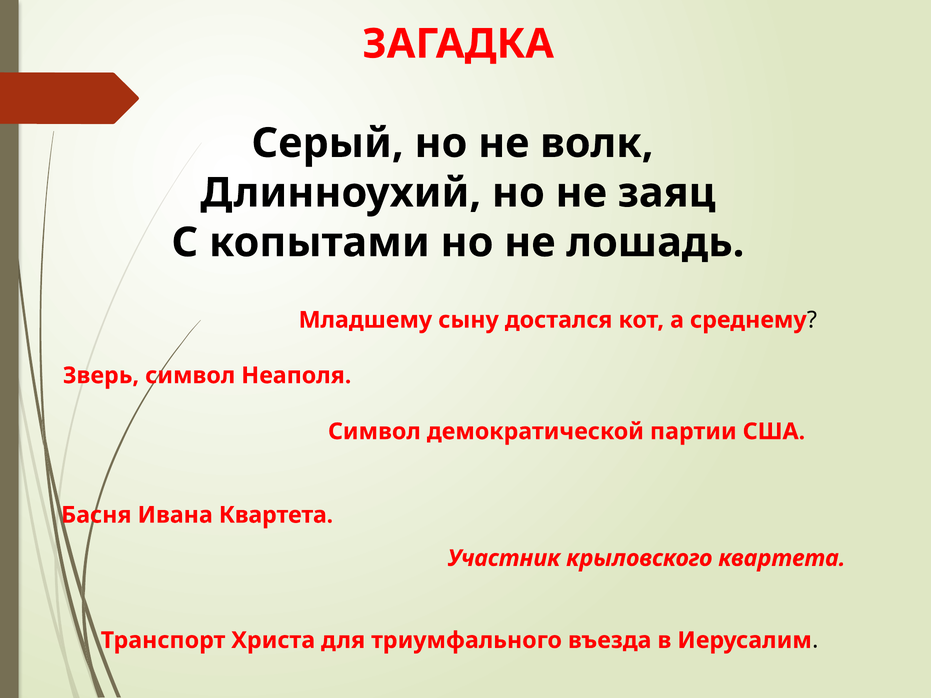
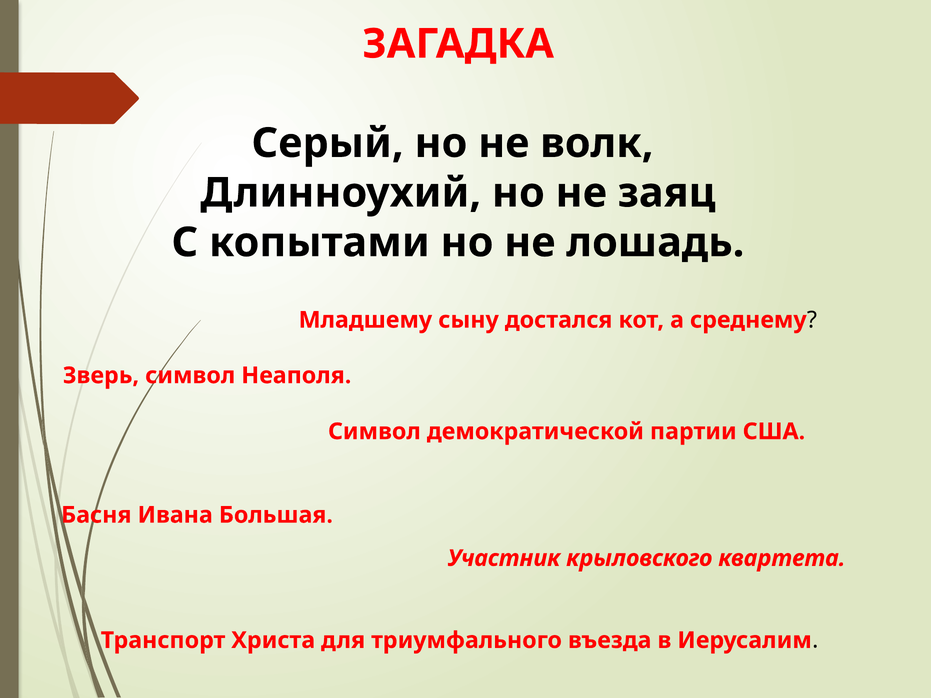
Ивана Квартета: Квартета -> Большая
